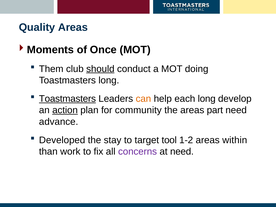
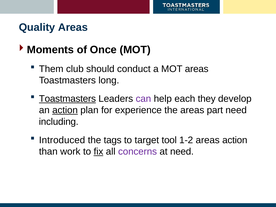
should underline: present -> none
MOT doing: doing -> areas
can colour: orange -> purple
each long: long -> they
community: community -> experience
advance: advance -> including
Developed: Developed -> Introduced
stay: stay -> tags
areas within: within -> action
fix underline: none -> present
